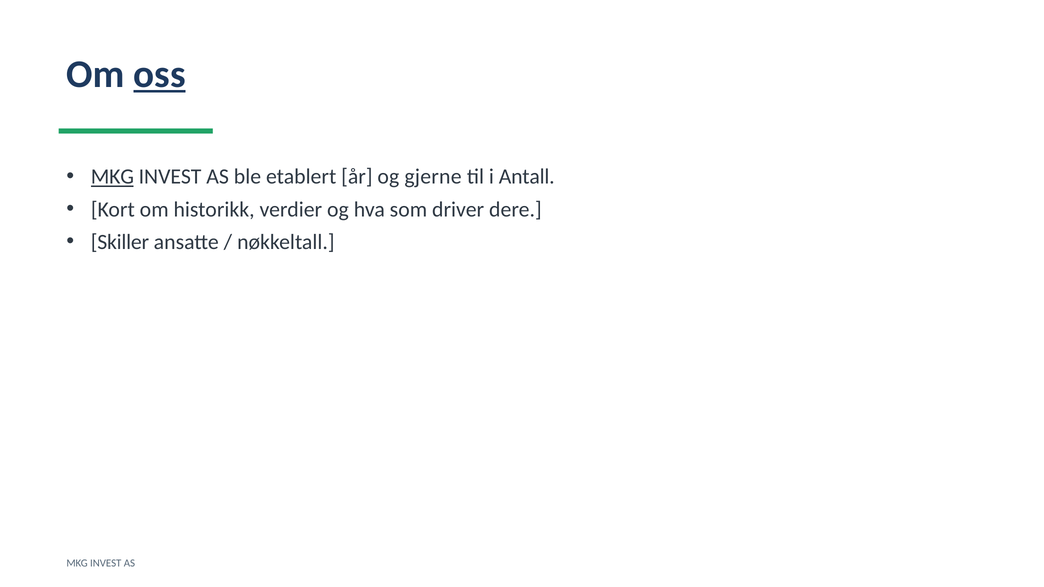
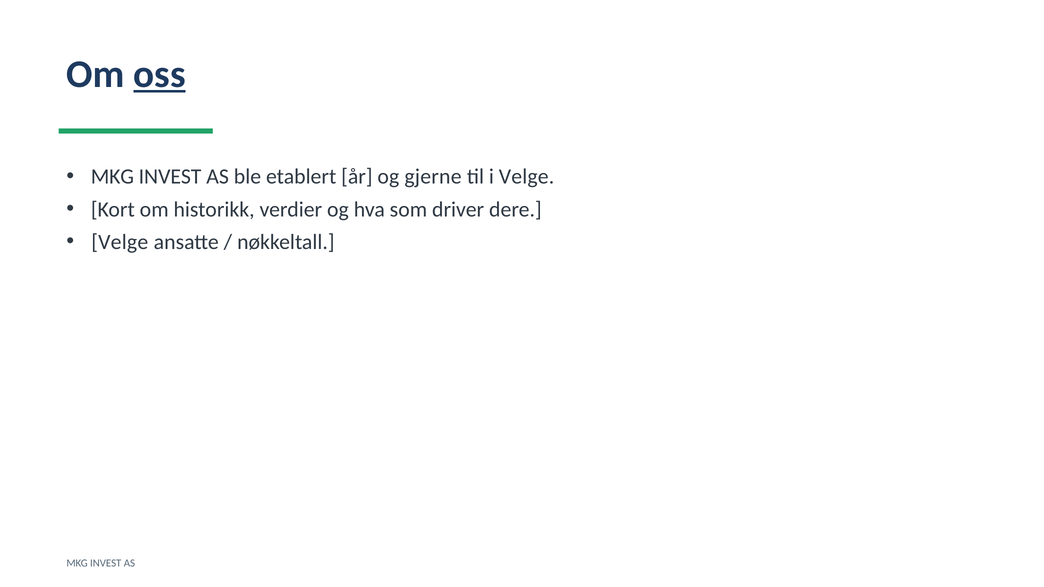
MKG at (112, 177) underline: present -> none
i Antall: Antall -> Velge
Skiller at (120, 242): Skiller -> Velge
